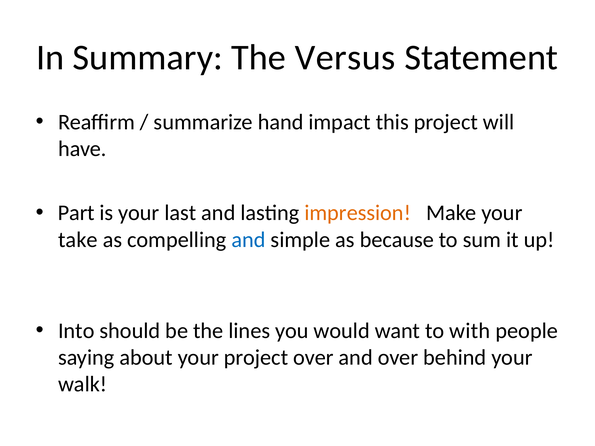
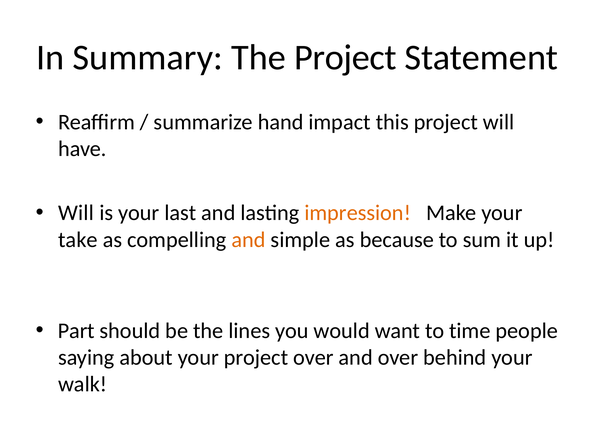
The Versus: Versus -> Project
Part at (76, 213): Part -> Will
and at (249, 240) colour: blue -> orange
Into: Into -> Part
with: with -> time
